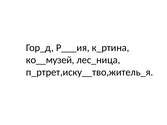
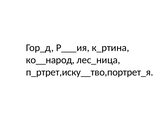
ко__музей: ко__музей -> ко__народ
п_ртрет,иску__тво,житель_я: п_ртрет,иску__тво,житель_я -> п_ртрет,иску__тво,портрет_я
